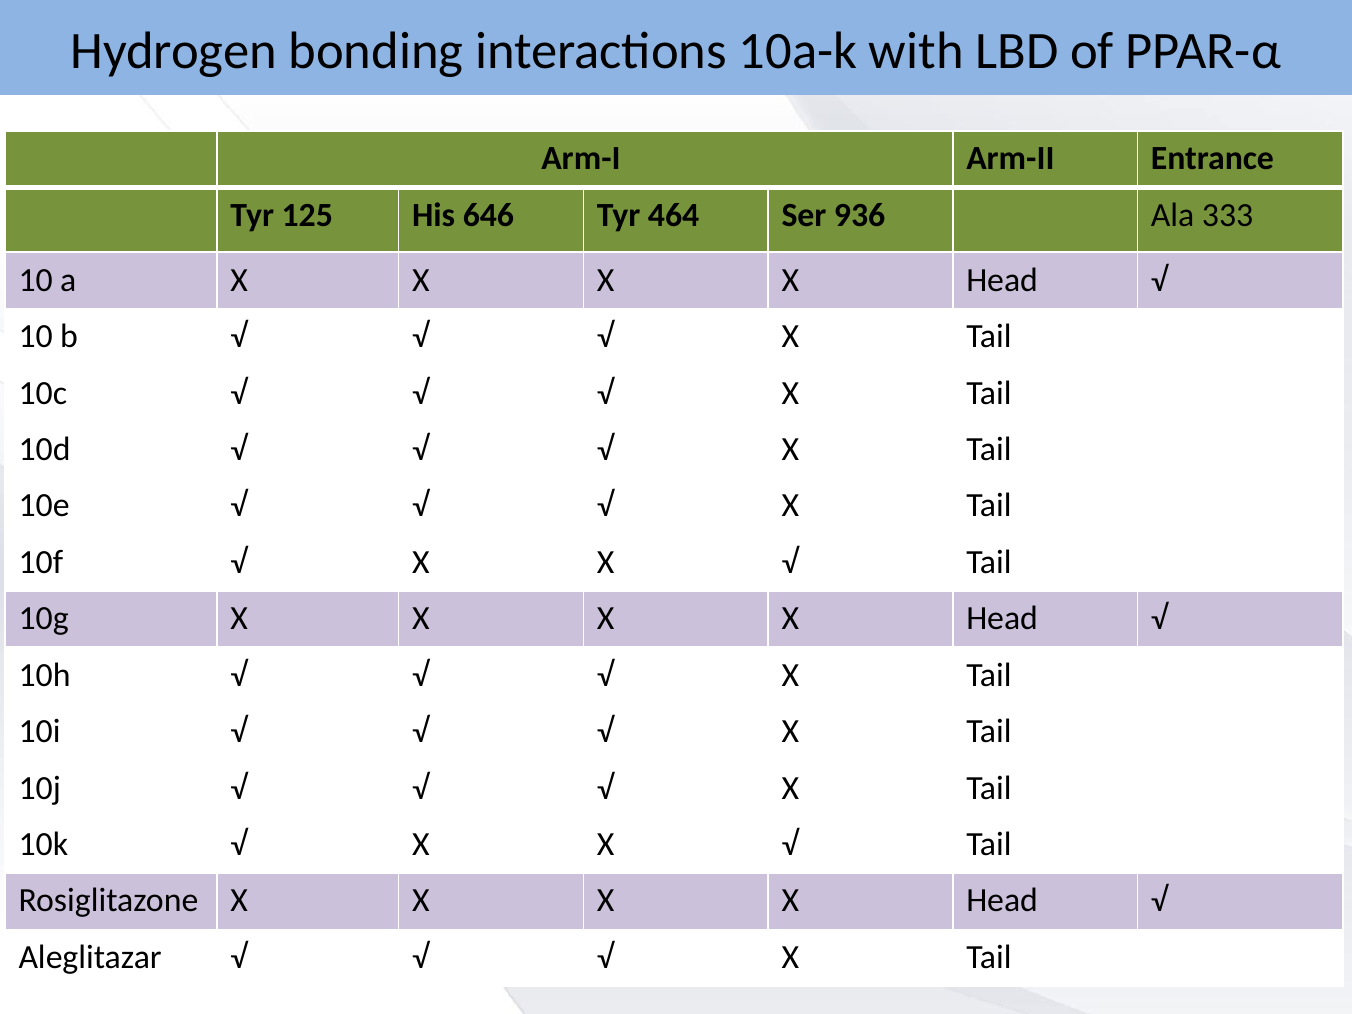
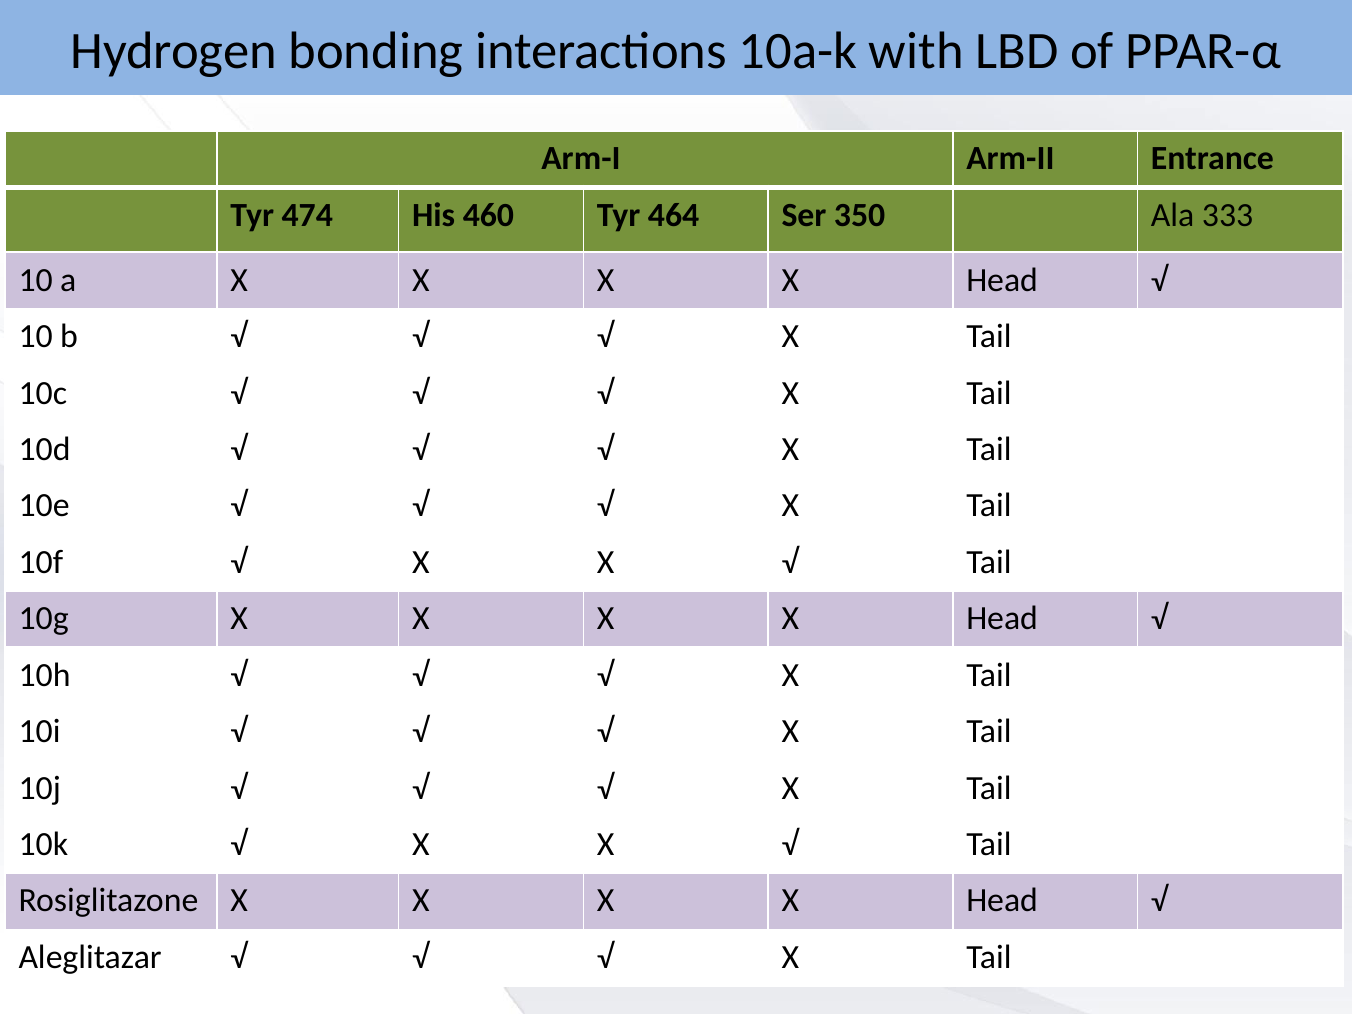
125: 125 -> 474
646: 646 -> 460
936: 936 -> 350
